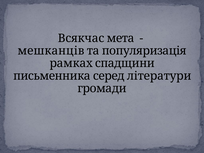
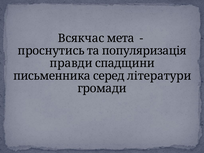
мешканців: мешканців -> проснутись
рамках: рамках -> правди
